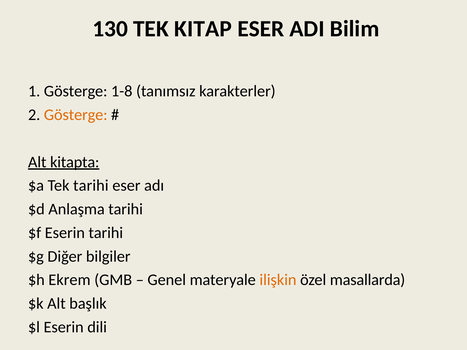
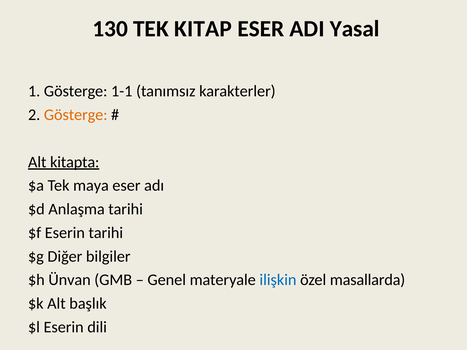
Bilim: Bilim -> Yasal
1-8: 1-8 -> 1-1
Tek tarihi: tarihi -> maya
Ekrem: Ekrem -> Ünvan
ilişkin colour: orange -> blue
